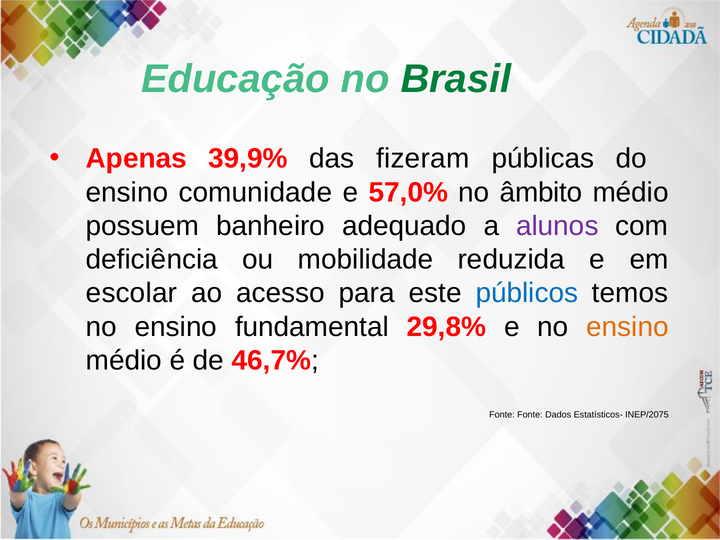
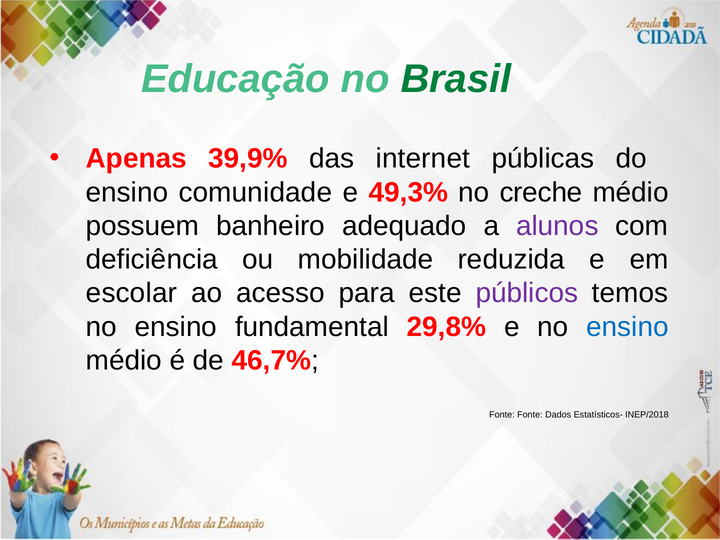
fizeram: fizeram -> internet
57,0%: 57,0% -> 49,3%
âmbito: âmbito -> creche
públicos colour: blue -> purple
ensino at (628, 327) colour: orange -> blue
INEP/2075: INEP/2075 -> INEP/2018
